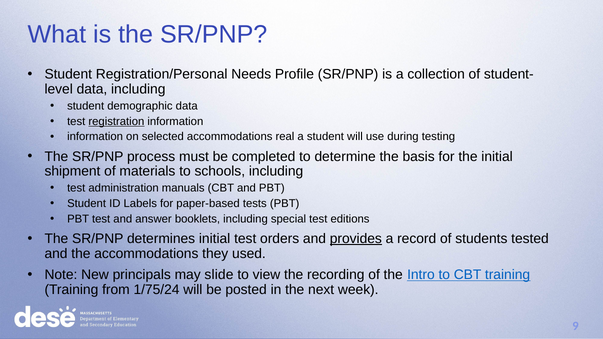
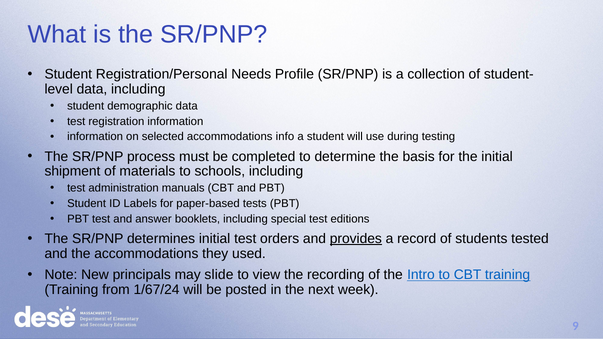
registration underline: present -> none
real: real -> info
1/75/24: 1/75/24 -> 1/67/24
